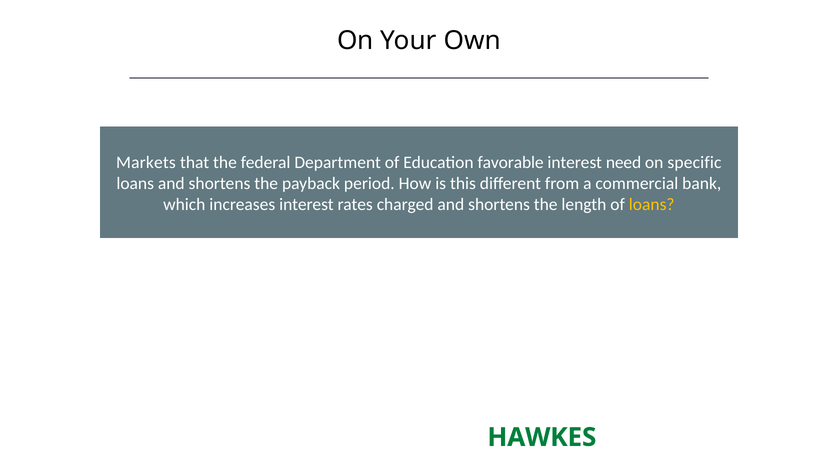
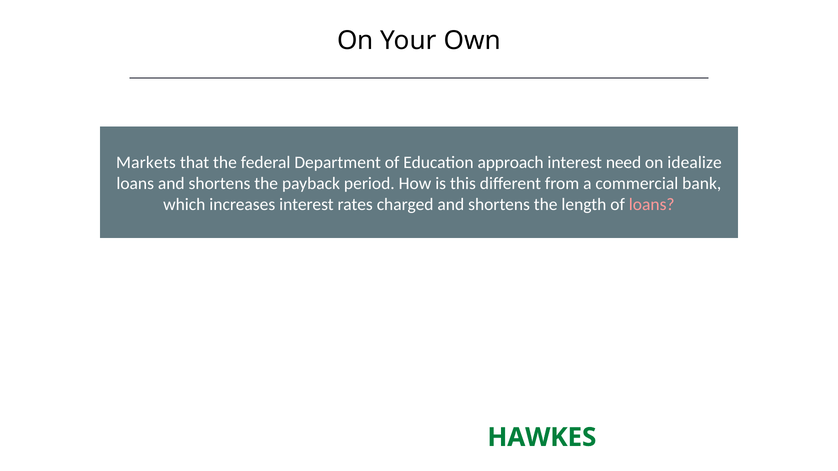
favorable: favorable -> approach
specific: specific -> idealize
loans at (652, 204) colour: yellow -> pink
